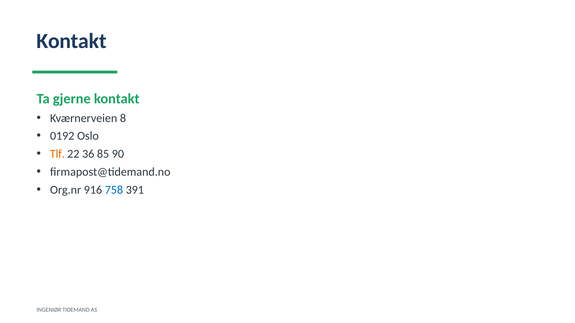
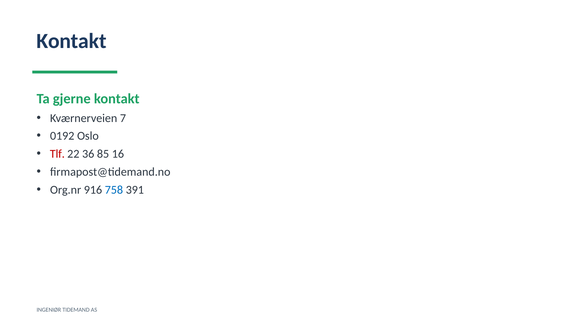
8: 8 -> 7
Tlf colour: orange -> red
90: 90 -> 16
